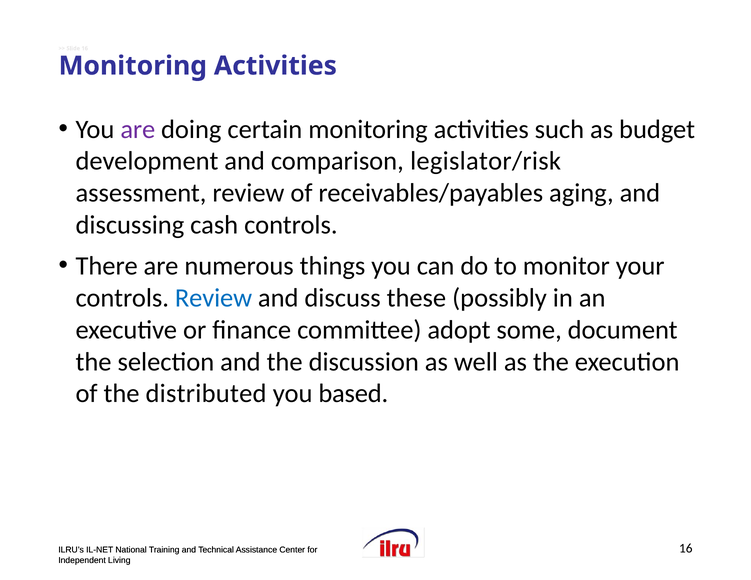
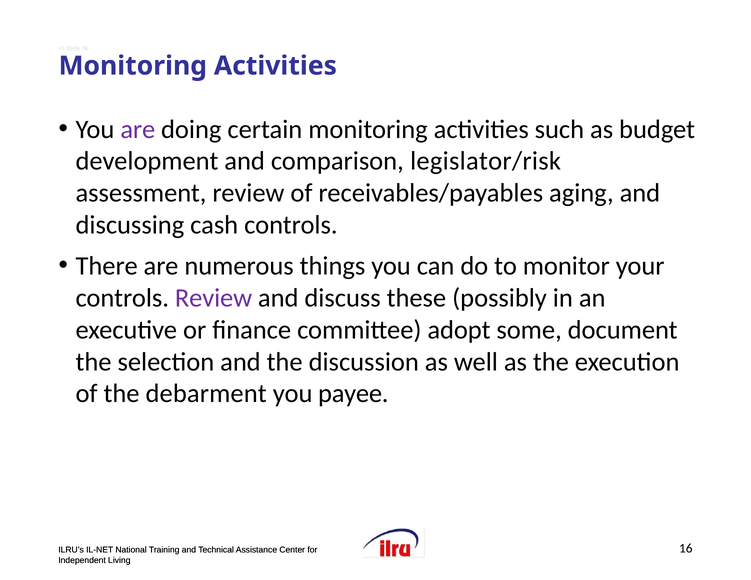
Review at (214, 298) colour: blue -> purple
distributed: distributed -> debarment
based: based -> payee
